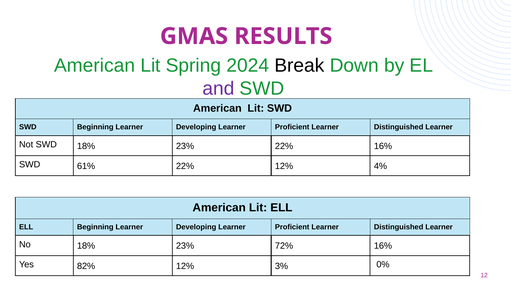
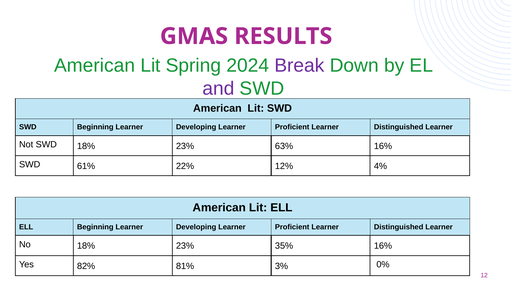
Break colour: black -> purple
23% 22%: 22% -> 63%
72%: 72% -> 35%
82% 12%: 12% -> 81%
